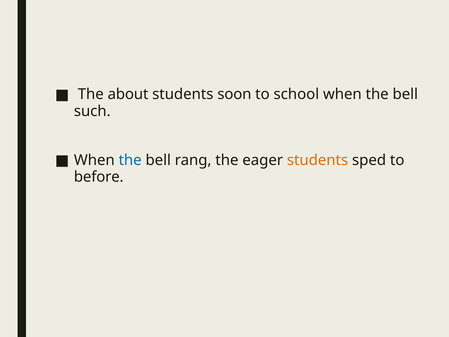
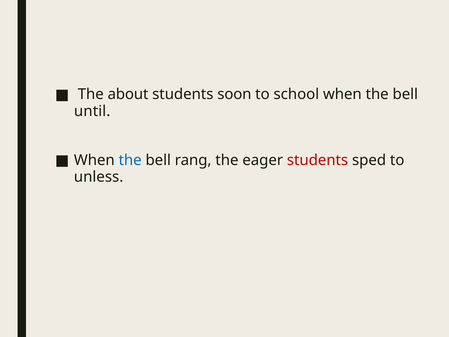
such: such -> until
students at (318, 160) colour: orange -> red
before: before -> unless
